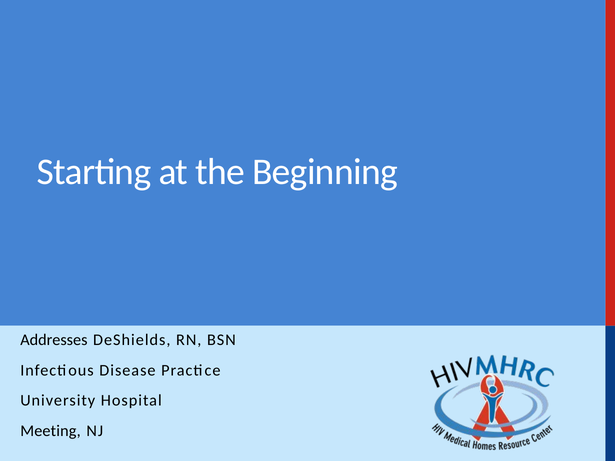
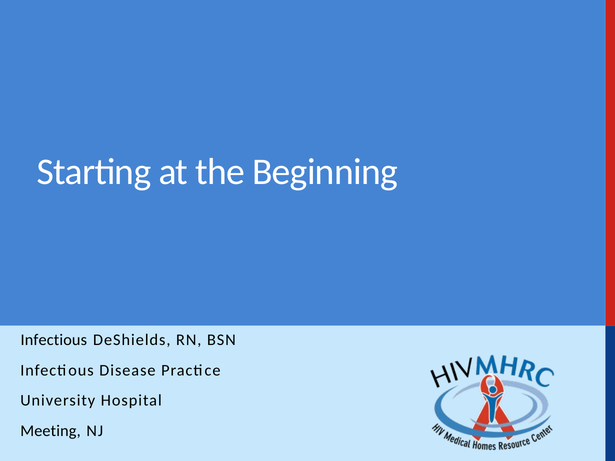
Addresses at (54, 340): Addresses -> Infectious
